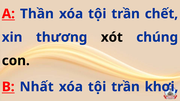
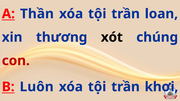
chết: chết -> loan
con at (16, 61) colour: black -> red
Nhất: Nhất -> Luôn
